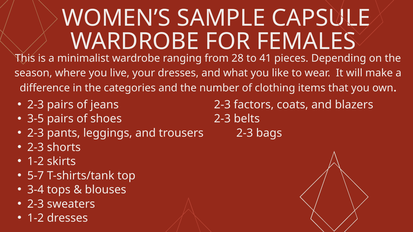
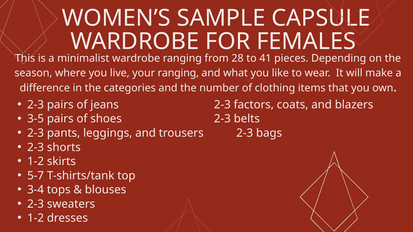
your dresses: dresses -> ranging
